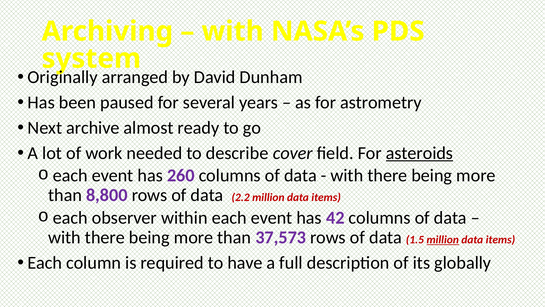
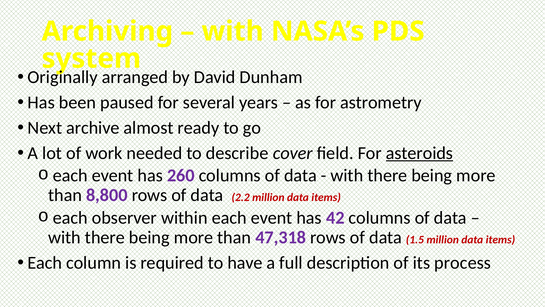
37,573: 37,573 -> 47,318
million at (443, 239) underline: present -> none
globally: globally -> process
